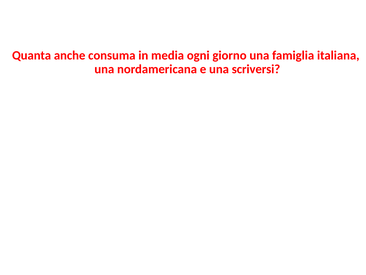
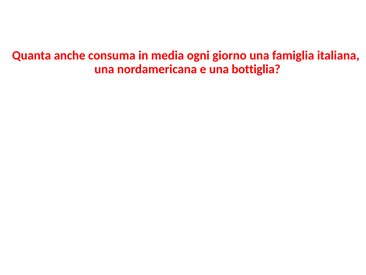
scriversi: scriversi -> bottiglia
